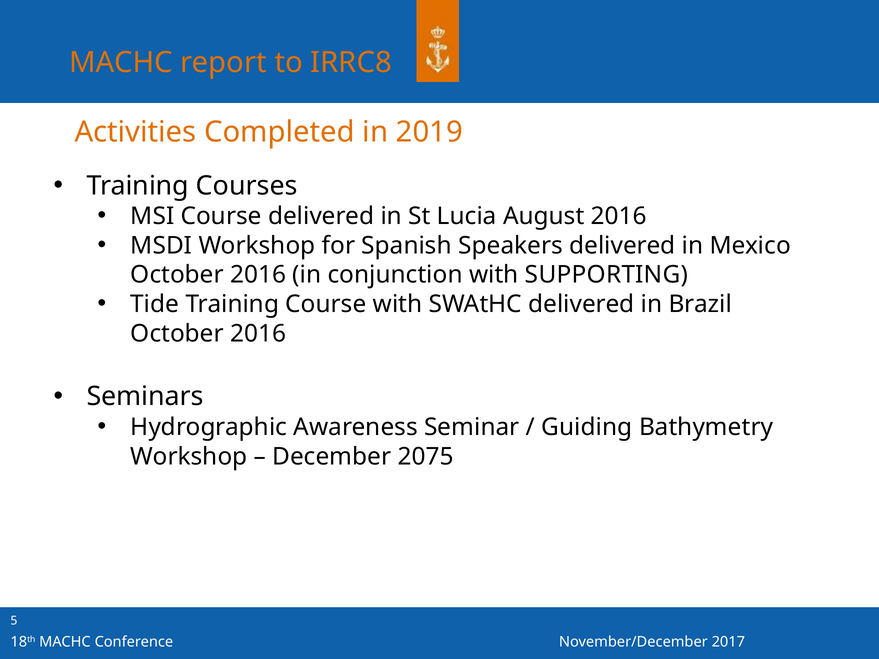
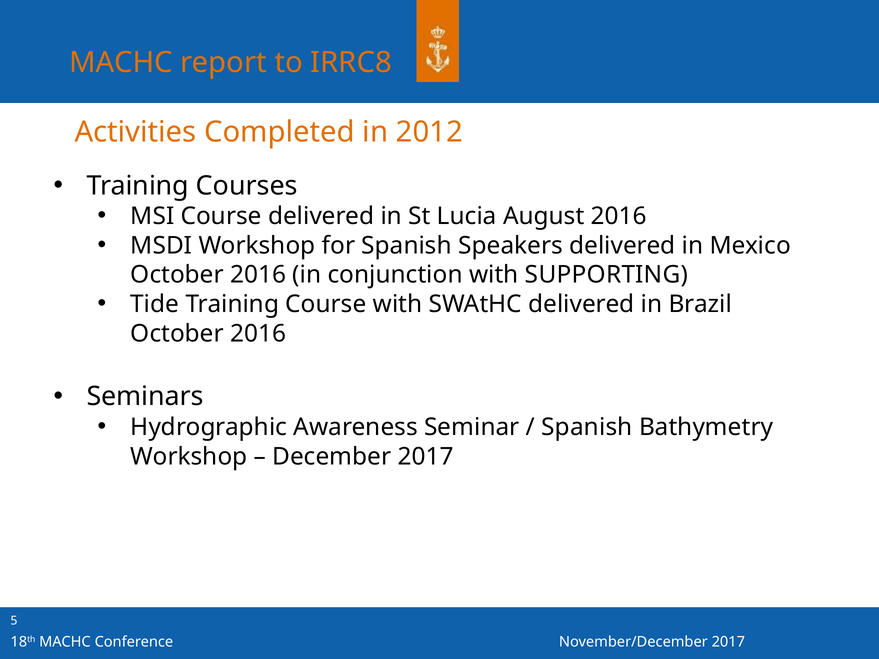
2019: 2019 -> 2012
Guiding at (587, 427): Guiding -> Spanish
December 2075: 2075 -> 2017
